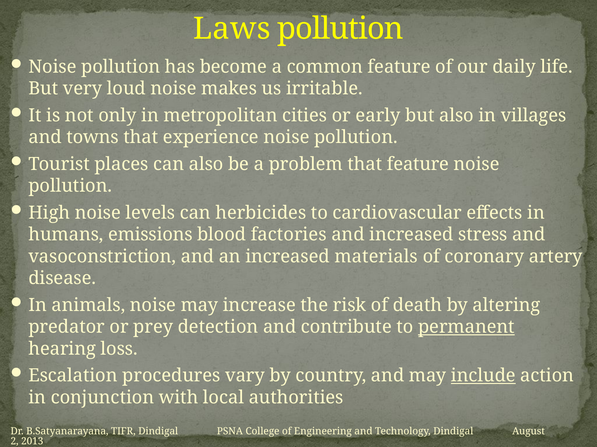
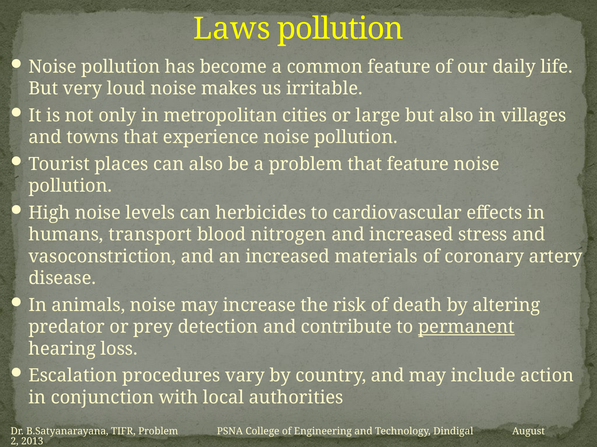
early: early -> large
emissions: emissions -> transport
factories: factories -> nitrogen
include underline: present -> none
TIFR Dindigal: Dindigal -> Problem
